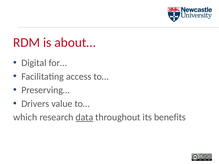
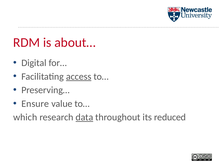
access underline: none -> present
Drivers: Drivers -> Ensure
benefits: benefits -> reduced
